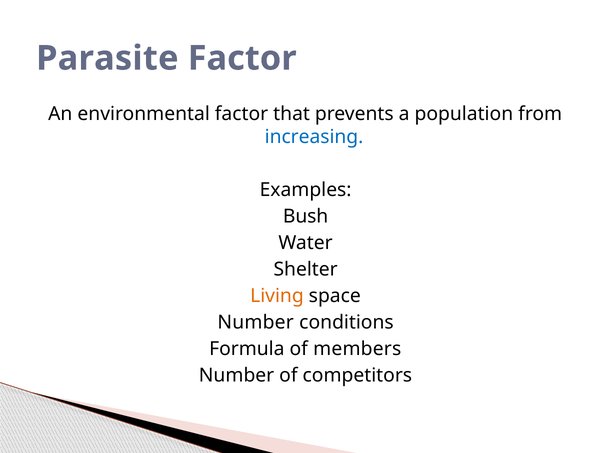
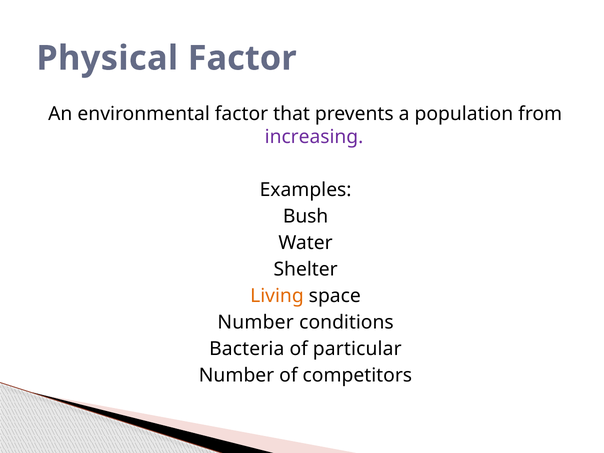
Parasite: Parasite -> Physical
increasing colour: blue -> purple
Formula: Formula -> Bacteria
members: members -> particular
